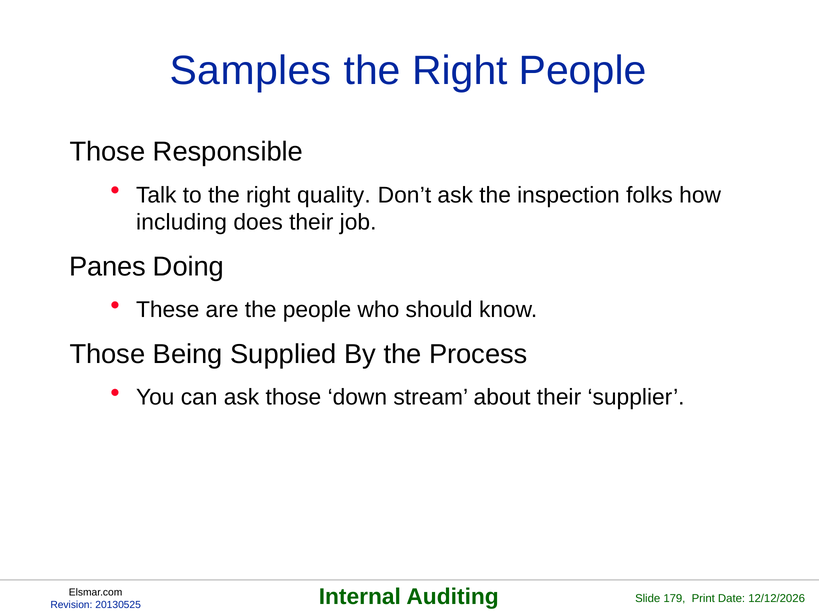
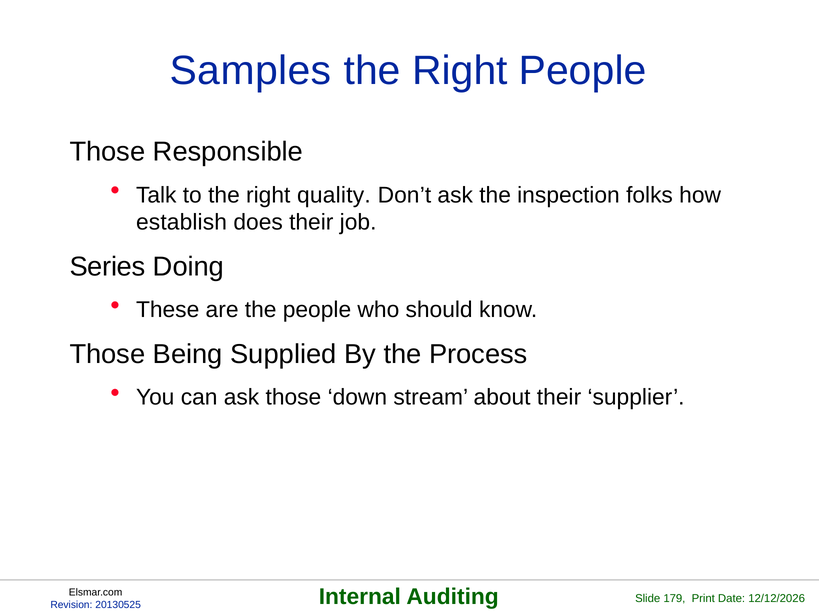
including: including -> establish
Panes: Panes -> Series
